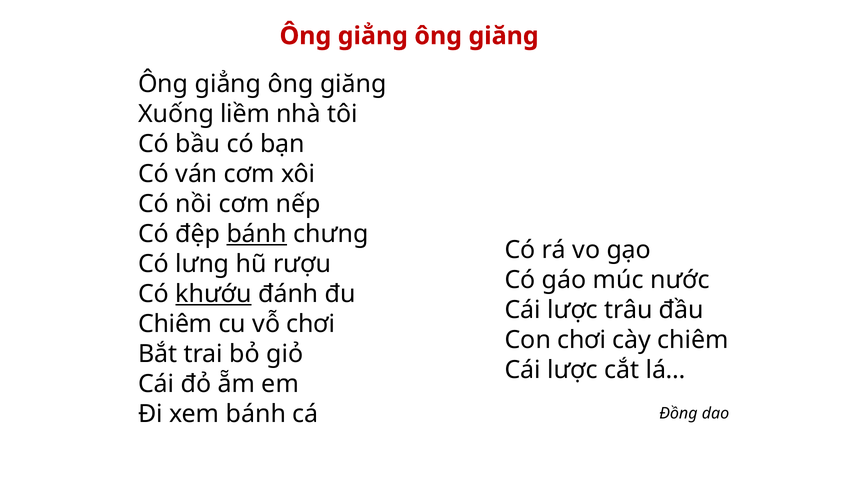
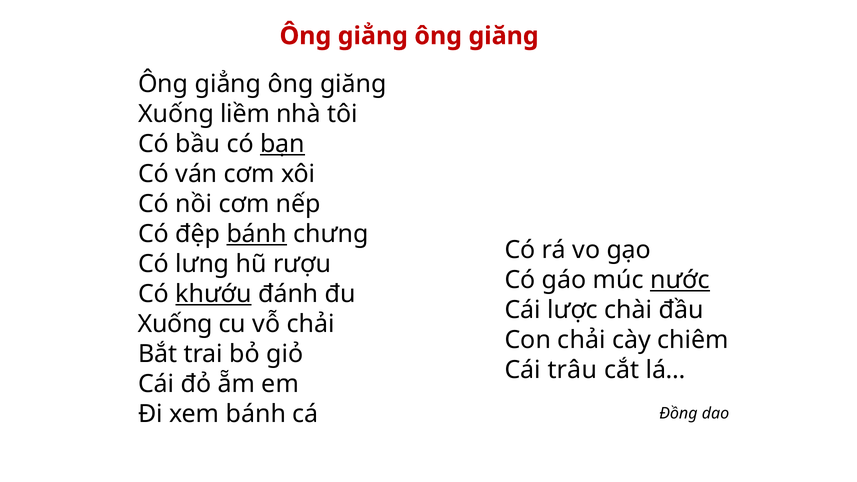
bạn underline: none -> present
nước underline: none -> present
trâu: trâu -> chài
Chiêm at (175, 324): Chiêm -> Xuống
vỗ chơi: chơi -> chải
Con chơi: chơi -> chải
lược at (573, 370): lược -> trâu
